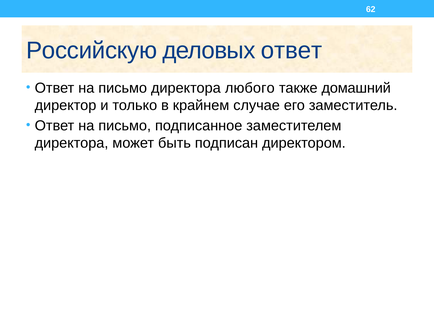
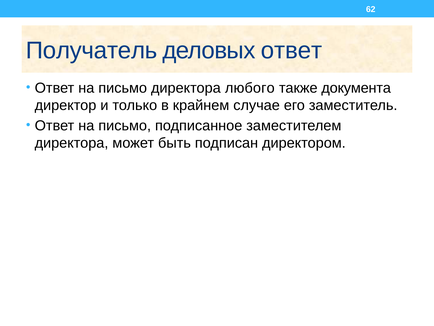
Российскую: Российскую -> Получатель
домашний: домашний -> документа
